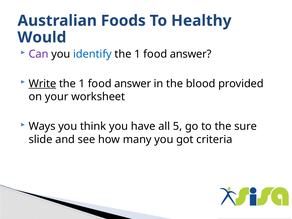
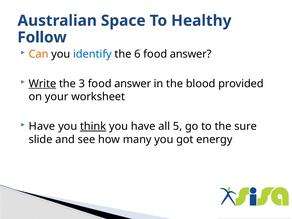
Foods: Foods -> Space
Would: Would -> Follow
Can colour: purple -> orange
1 at (137, 54): 1 -> 6
1 at (82, 84): 1 -> 3
Ways at (42, 126): Ways -> Have
think underline: none -> present
criteria: criteria -> energy
